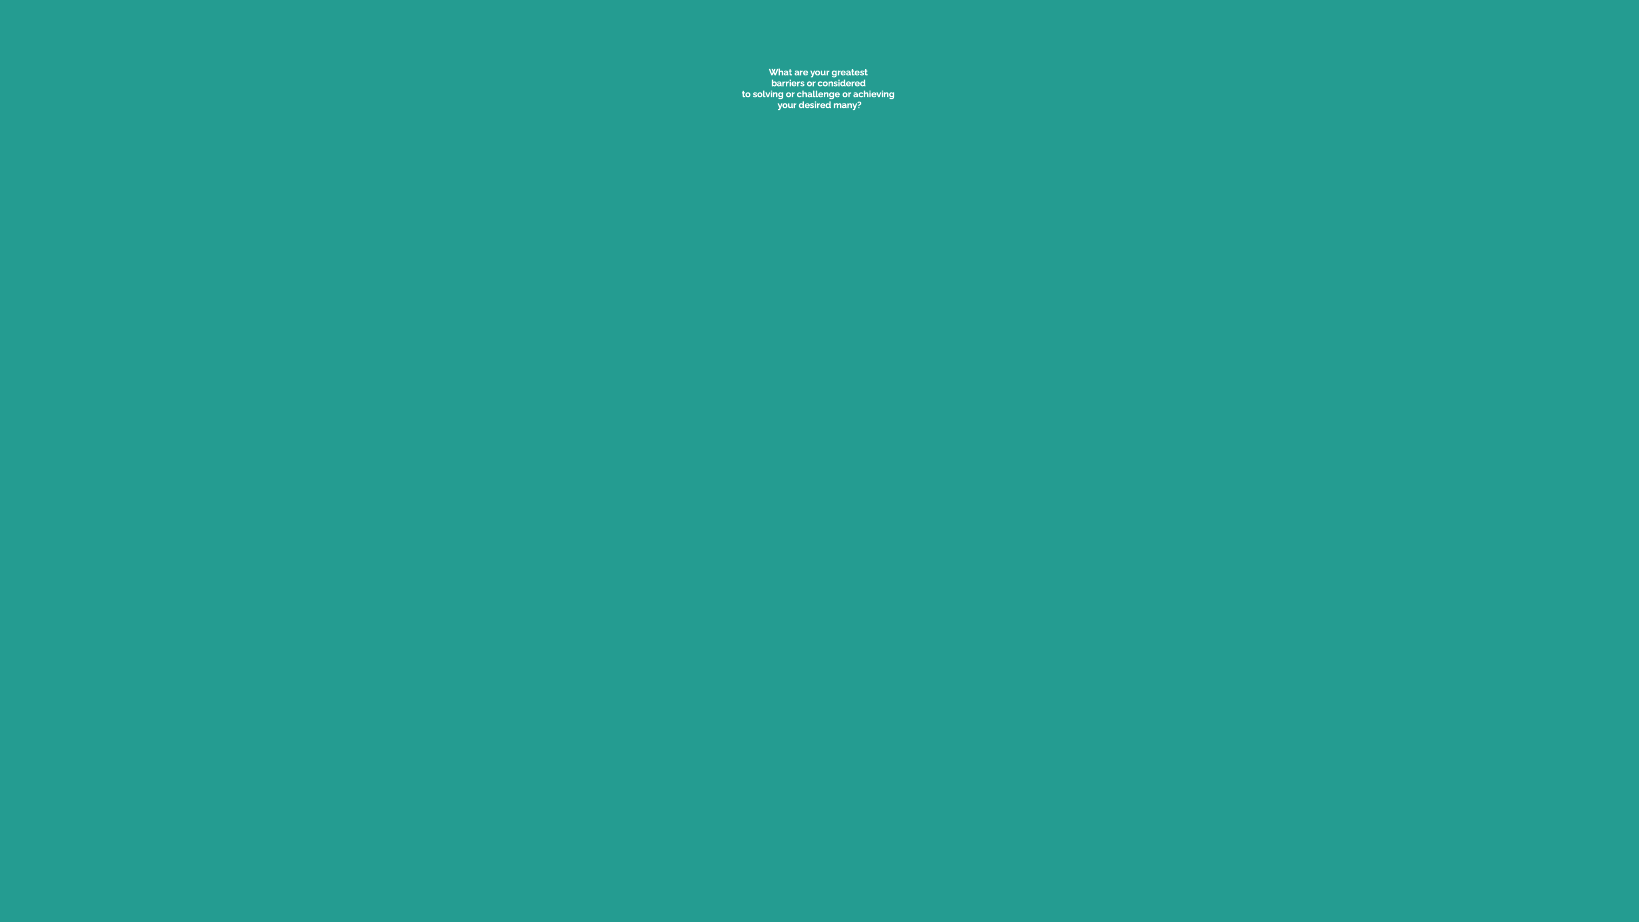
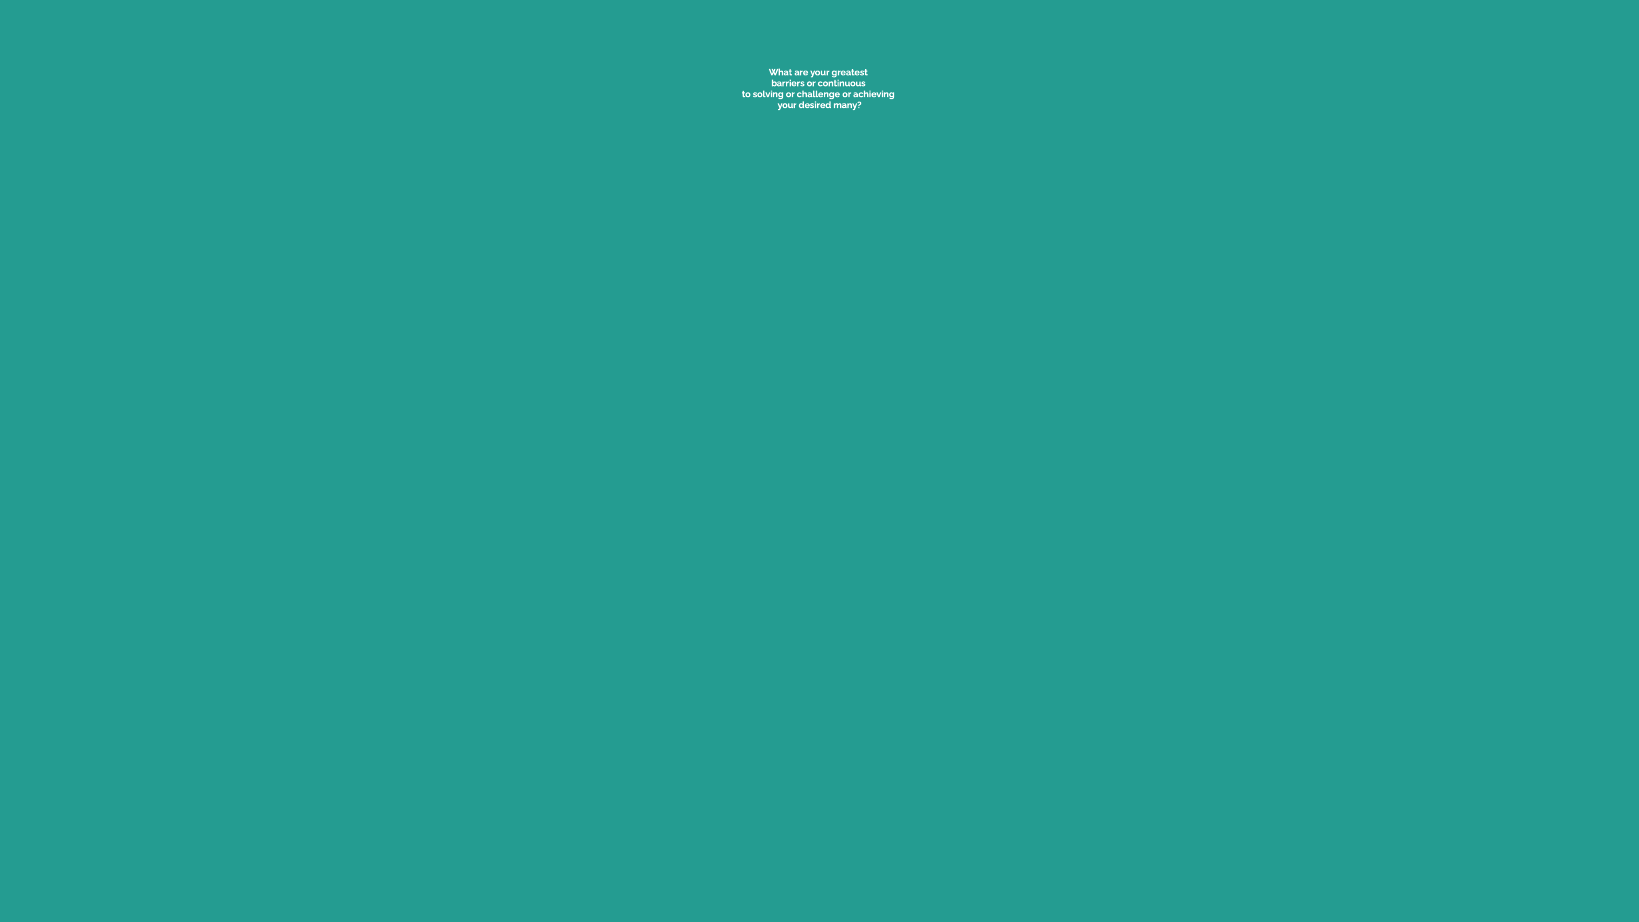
considered: considered -> continuous
